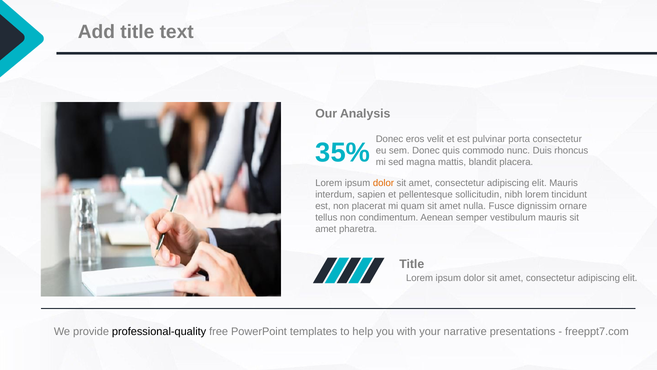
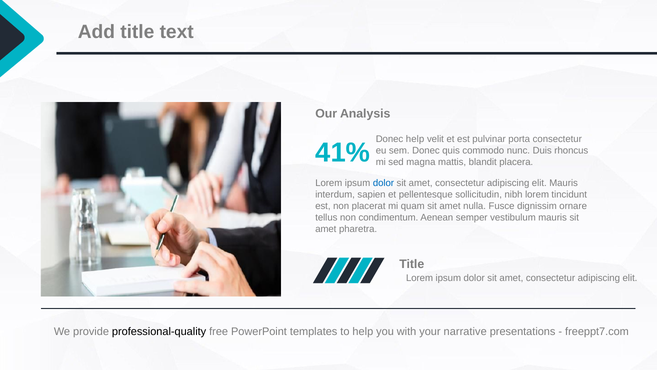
Donec eros: eros -> help
35%: 35% -> 41%
dolor at (383, 183) colour: orange -> blue
